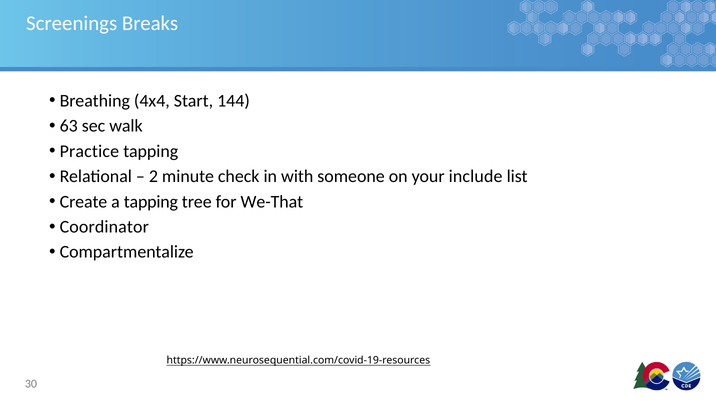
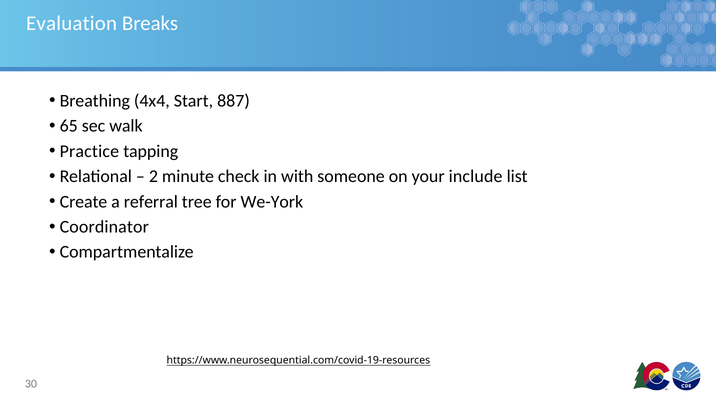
Screenings: Screenings -> Evaluation
144: 144 -> 887
63: 63 -> 65
a tapping: tapping -> referral
We-That: We-That -> We-York
